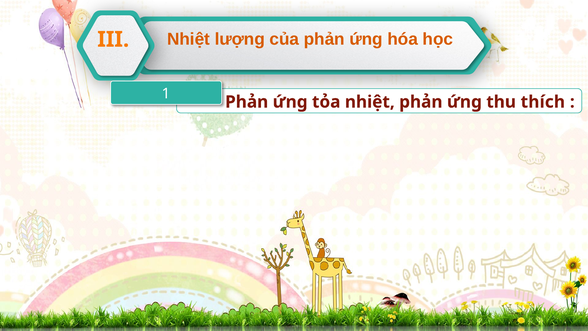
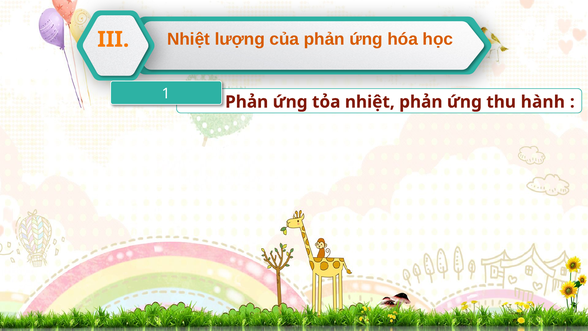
thích: thích -> hành
